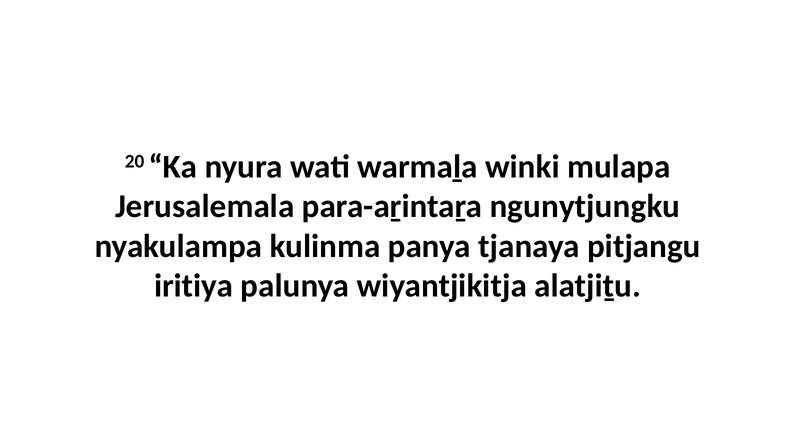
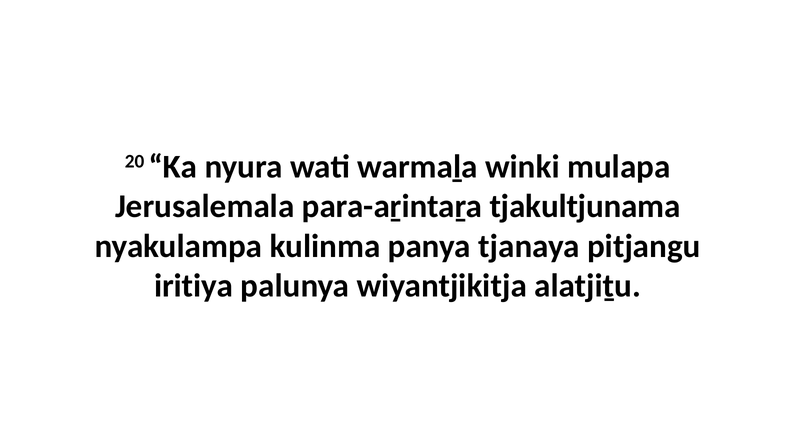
ngunytjungku: ngunytjungku -> tjakultjunama
